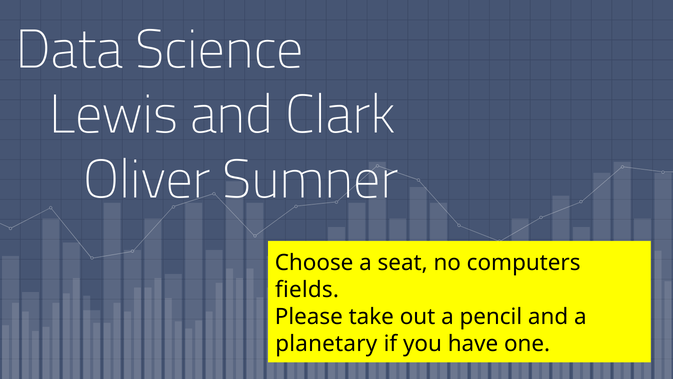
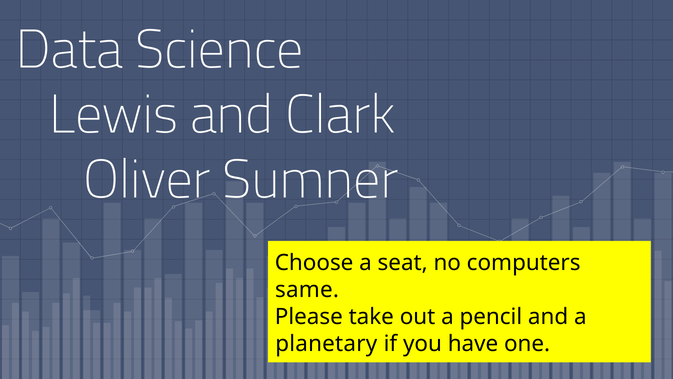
fields: fields -> same
